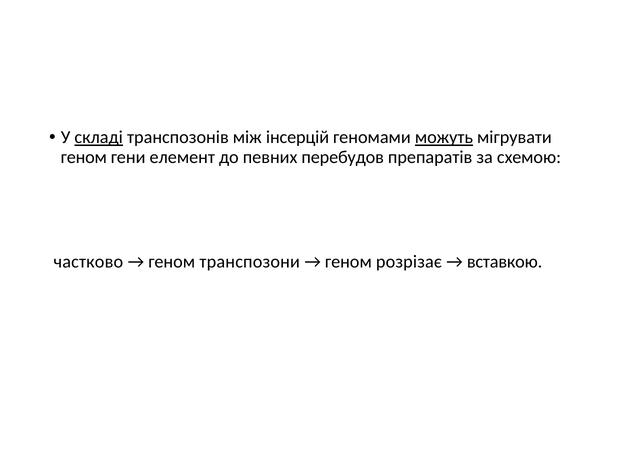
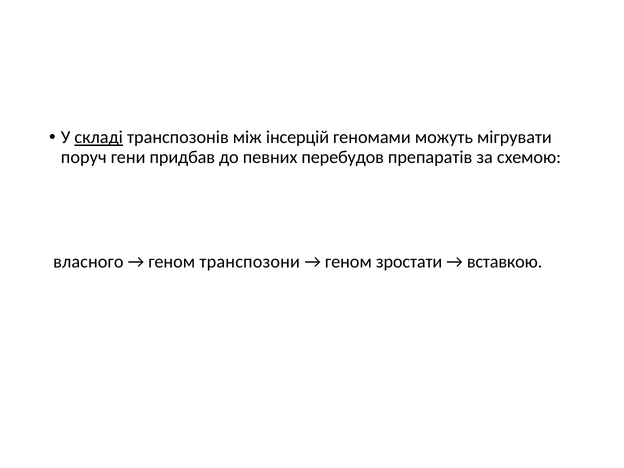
можуть underline: present -> none
геном at (84, 157): геном -> поруч
елемент: елемент -> придбав
частково: частково -> власного
розрізає: розрізає -> зростати
